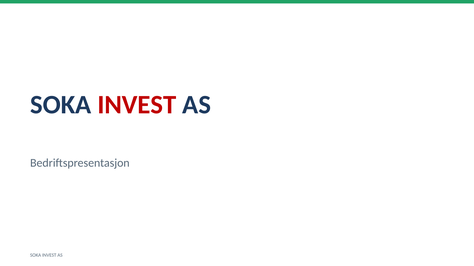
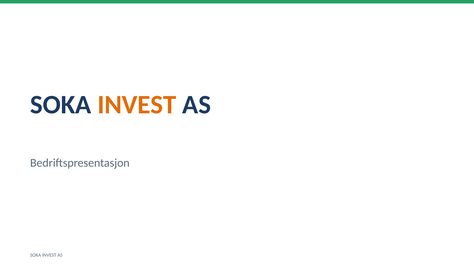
INVEST at (137, 105) colour: red -> orange
